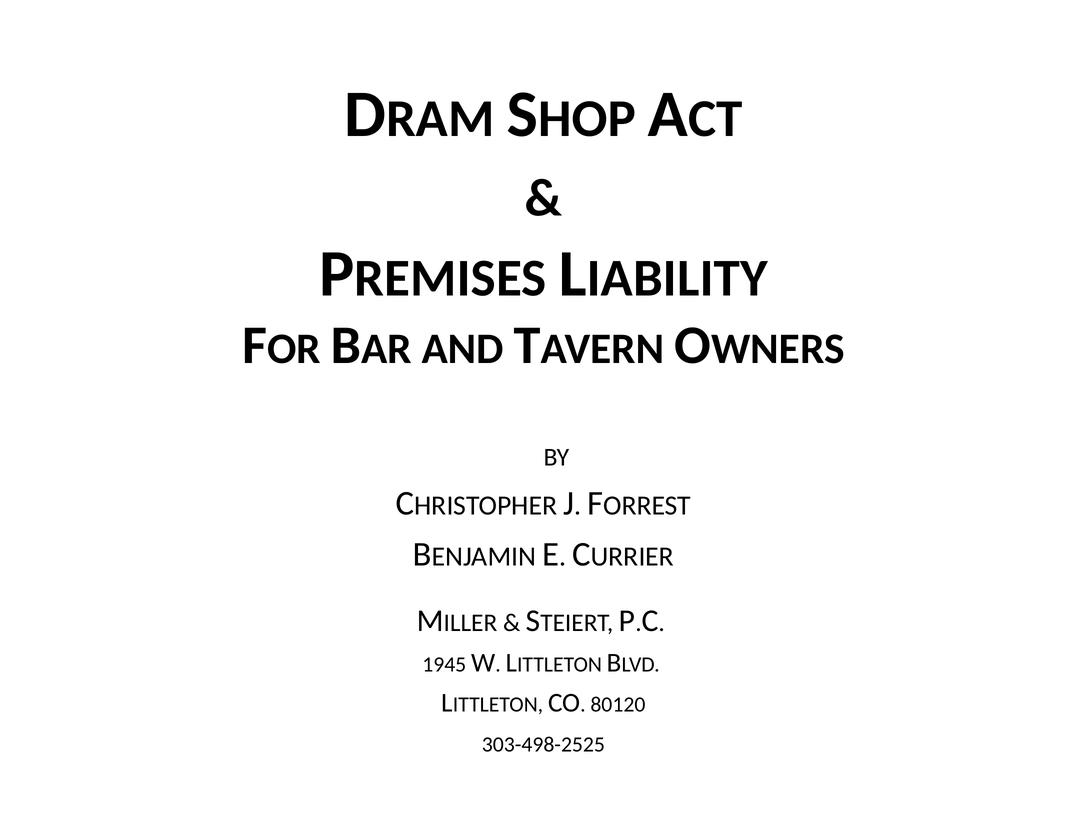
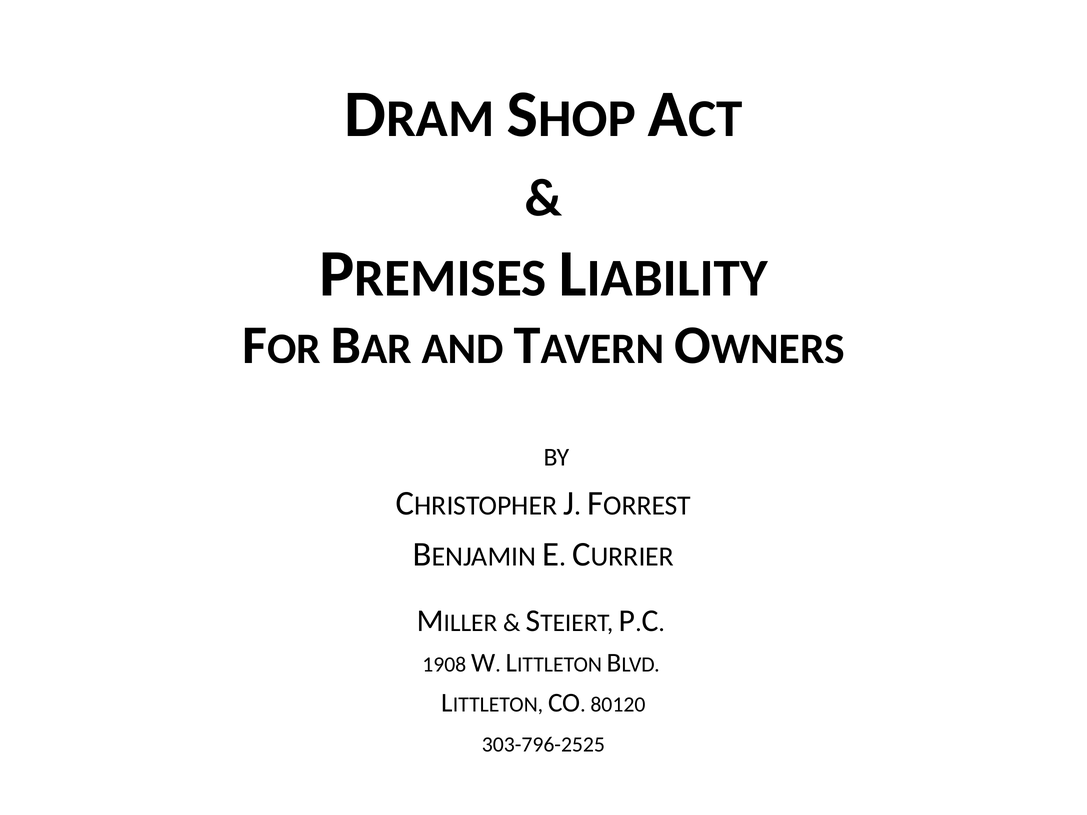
1945: 1945 -> 1908
303-498-2525: 303-498-2525 -> 303-796-2525
